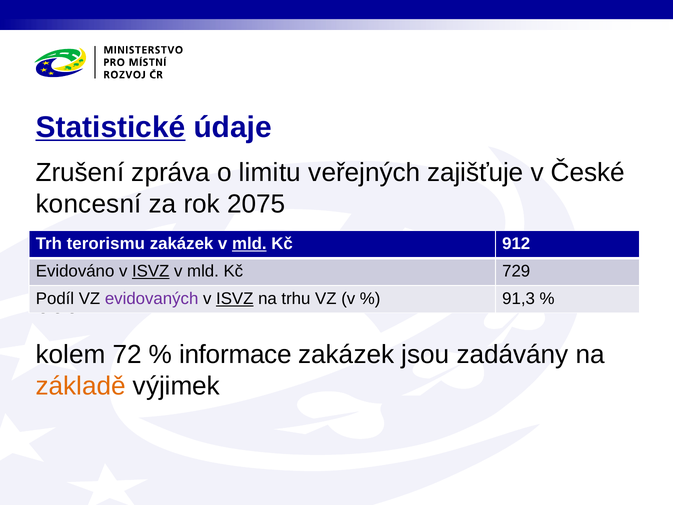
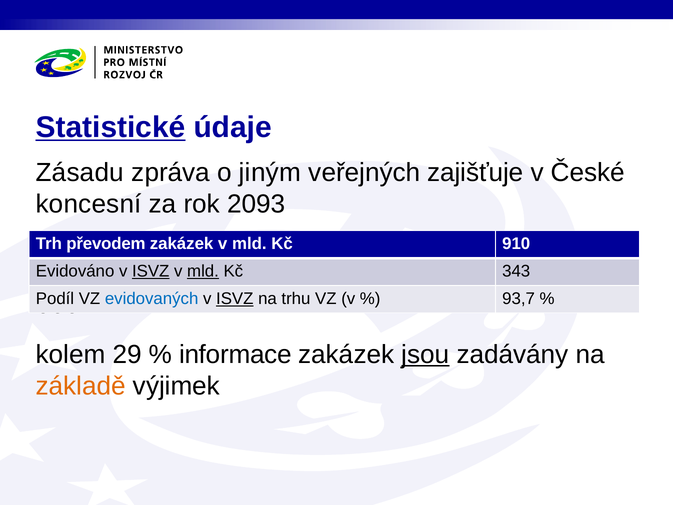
Zrušení: Zrušení -> Zásadu
limitu: limitu -> jiným
2075: 2075 -> 2093
terorismu: terorismu -> převodem
mld at (249, 244) underline: present -> none
912: 912 -> 910
mld at (203, 271) underline: none -> present
729: 729 -> 343
evidovaných colour: purple -> blue
91,3: 91,3 -> 93,7
72: 72 -> 29
jsou underline: none -> present
